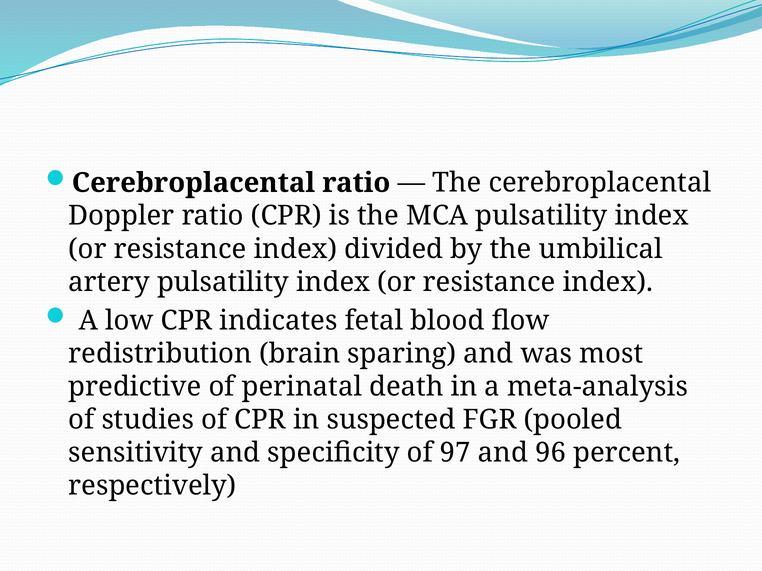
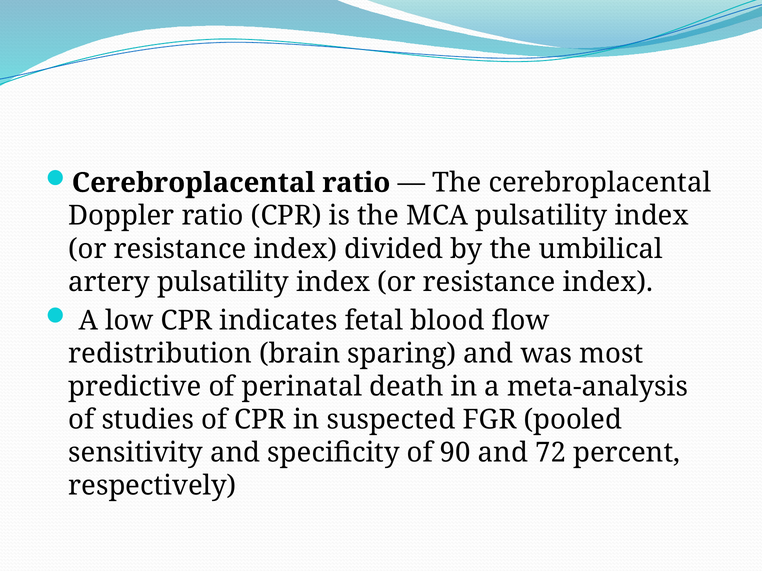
97: 97 -> 90
96: 96 -> 72
